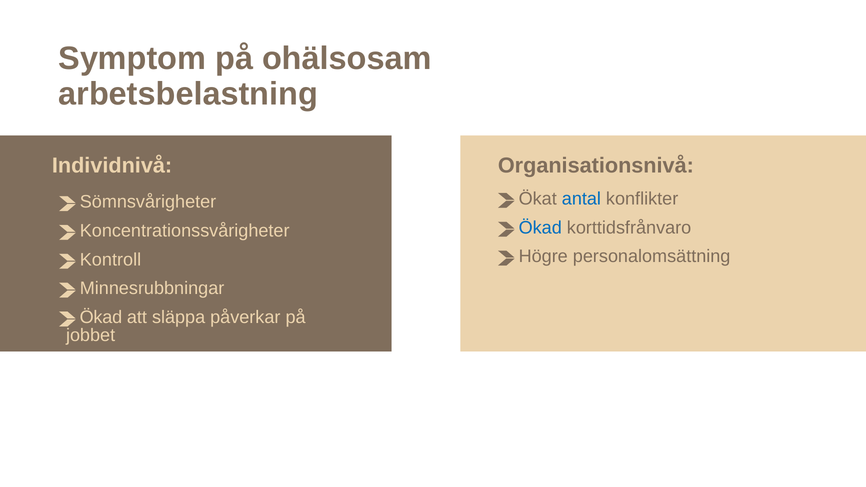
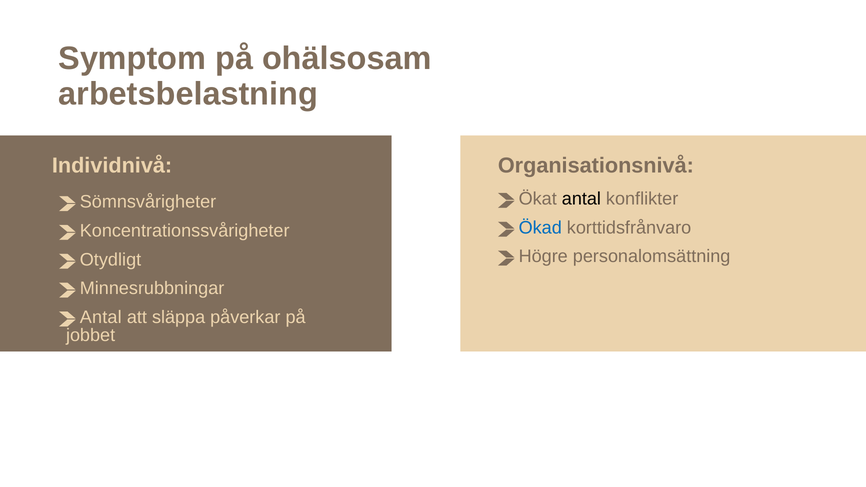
antal at (581, 199) colour: blue -> black
Kontroll: Kontroll -> Otydligt
Ökad at (101, 317): Ökad -> Antal
